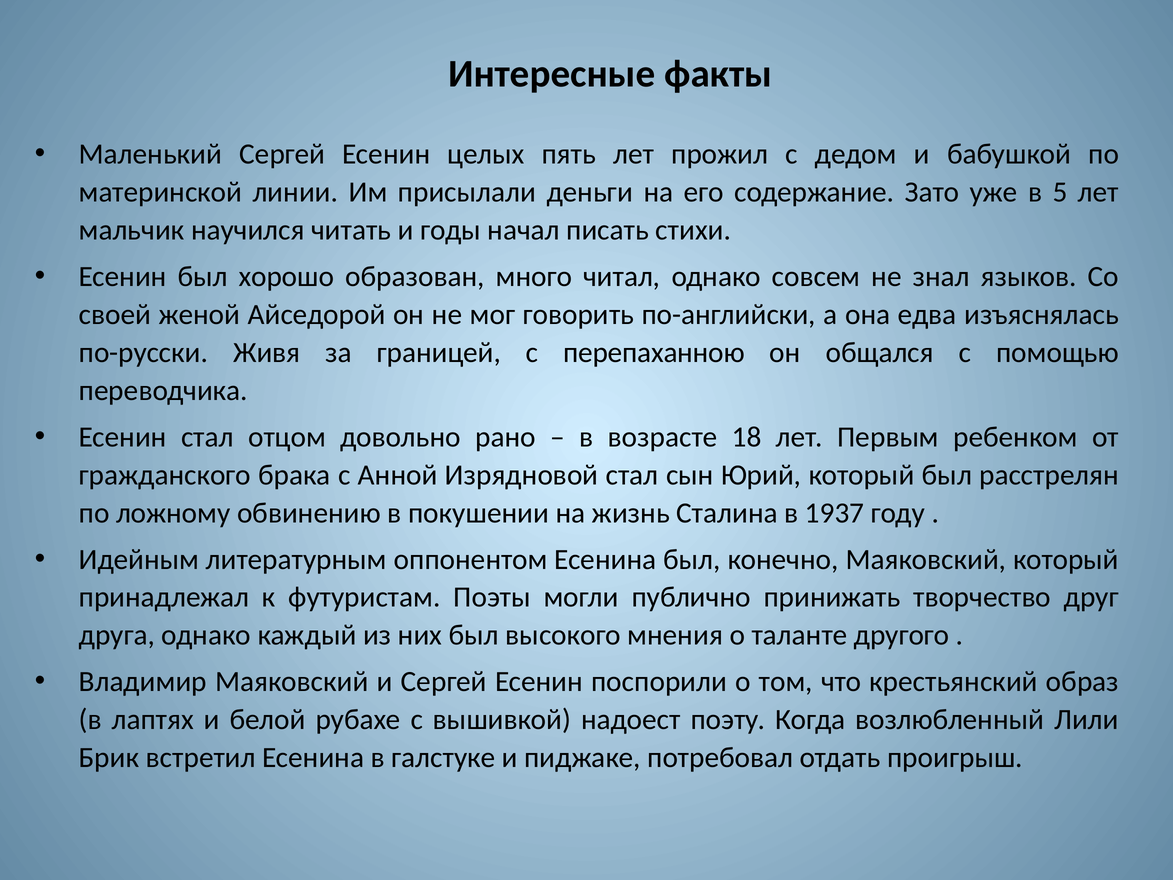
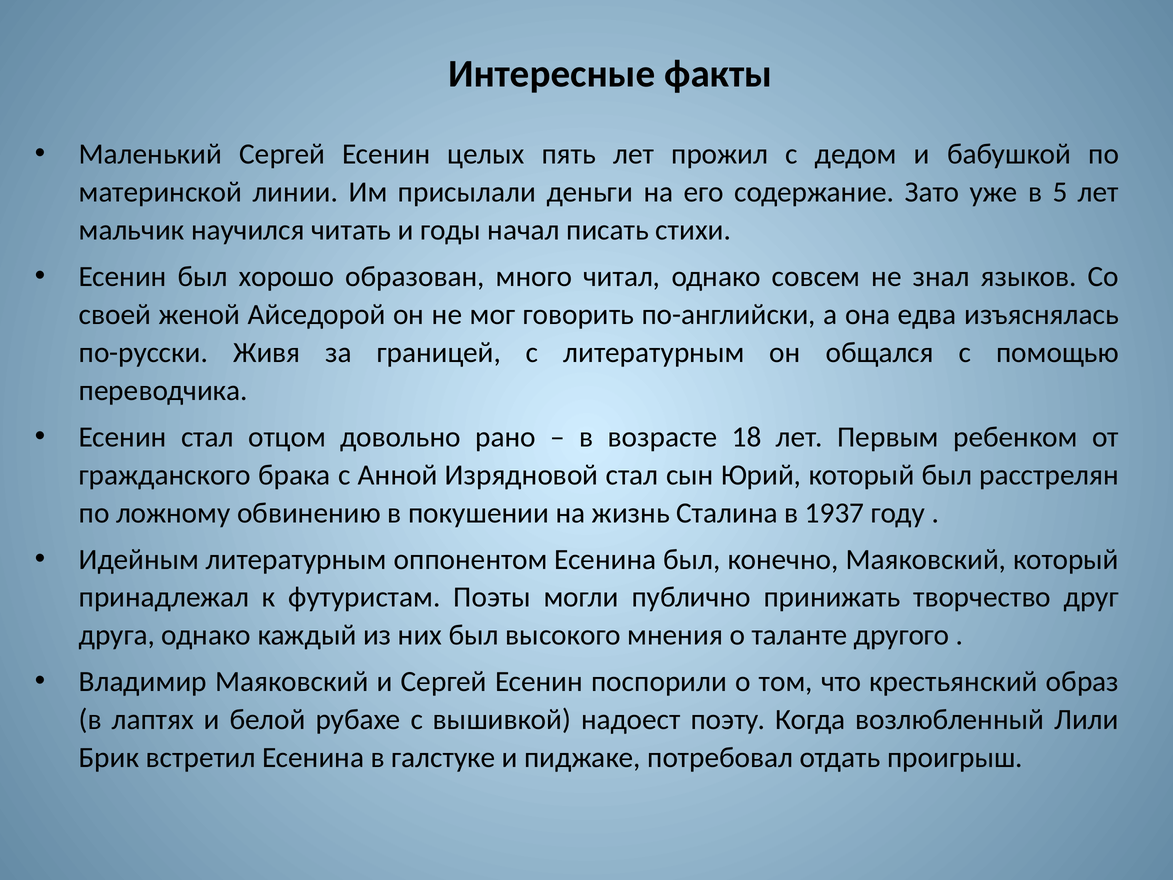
с перепаханною: перепаханною -> литературным
